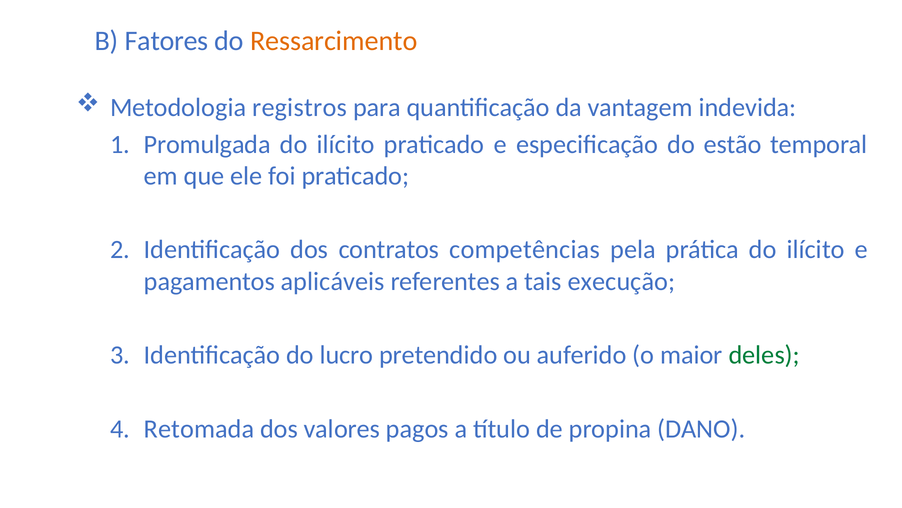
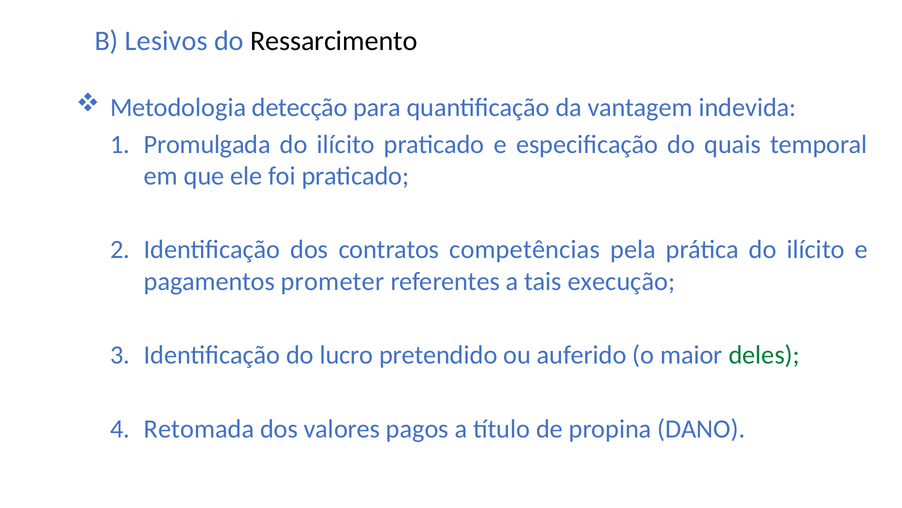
Fatores: Fatores -> Lesivos
Ressarcimento colour: orange -> black
registros: registros -> detecção
estão: estão -> quais
aplicáveis: aplicáveis -> prometer
